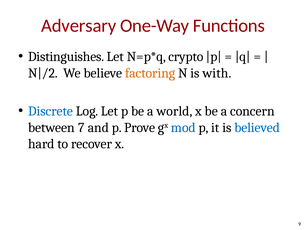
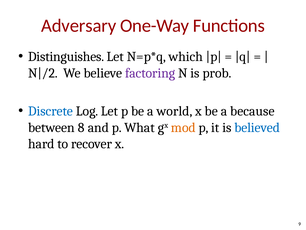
crypto: crypto -> which
factoring colour: orange -> purple
with: with -> prob
concern: concern -> because
7: 7 -> 8
Prove: Prove -> What
mod colour: blue -> orange
